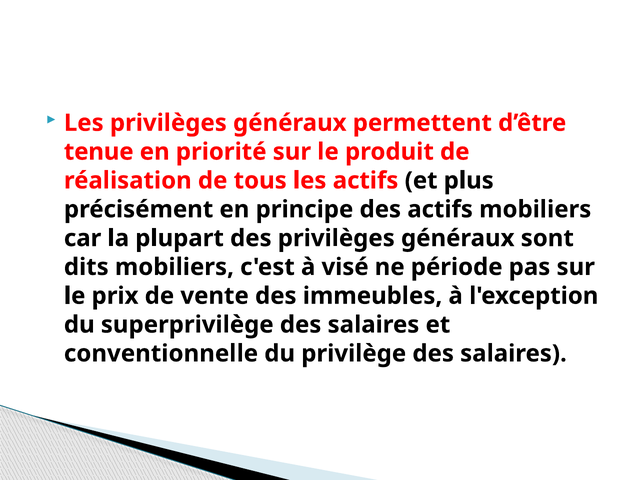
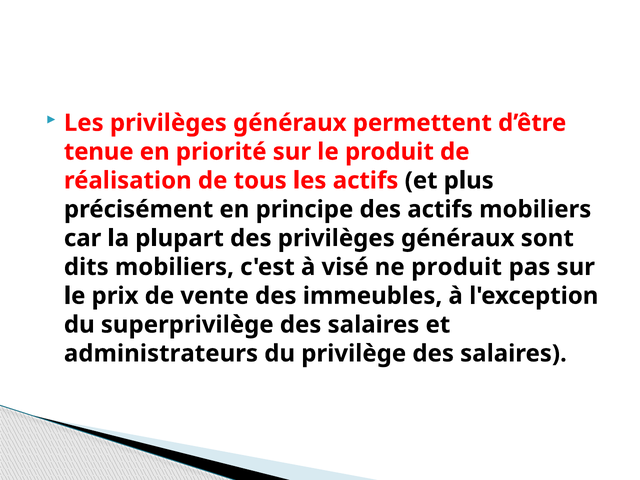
ne période: période -> produit
conventionnelle: conventionnelle -> administrateurs
